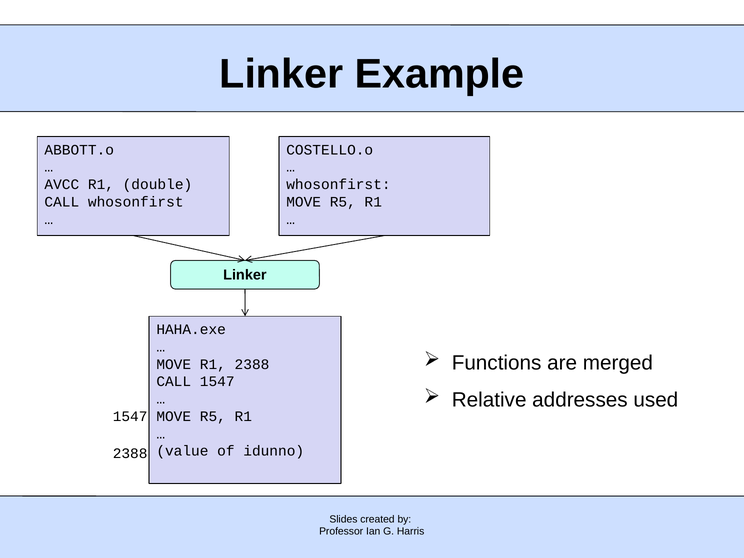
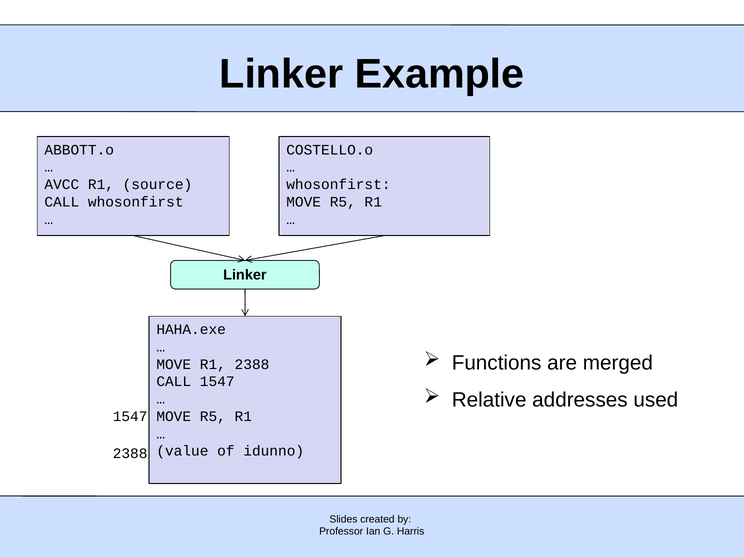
double: double -> source
